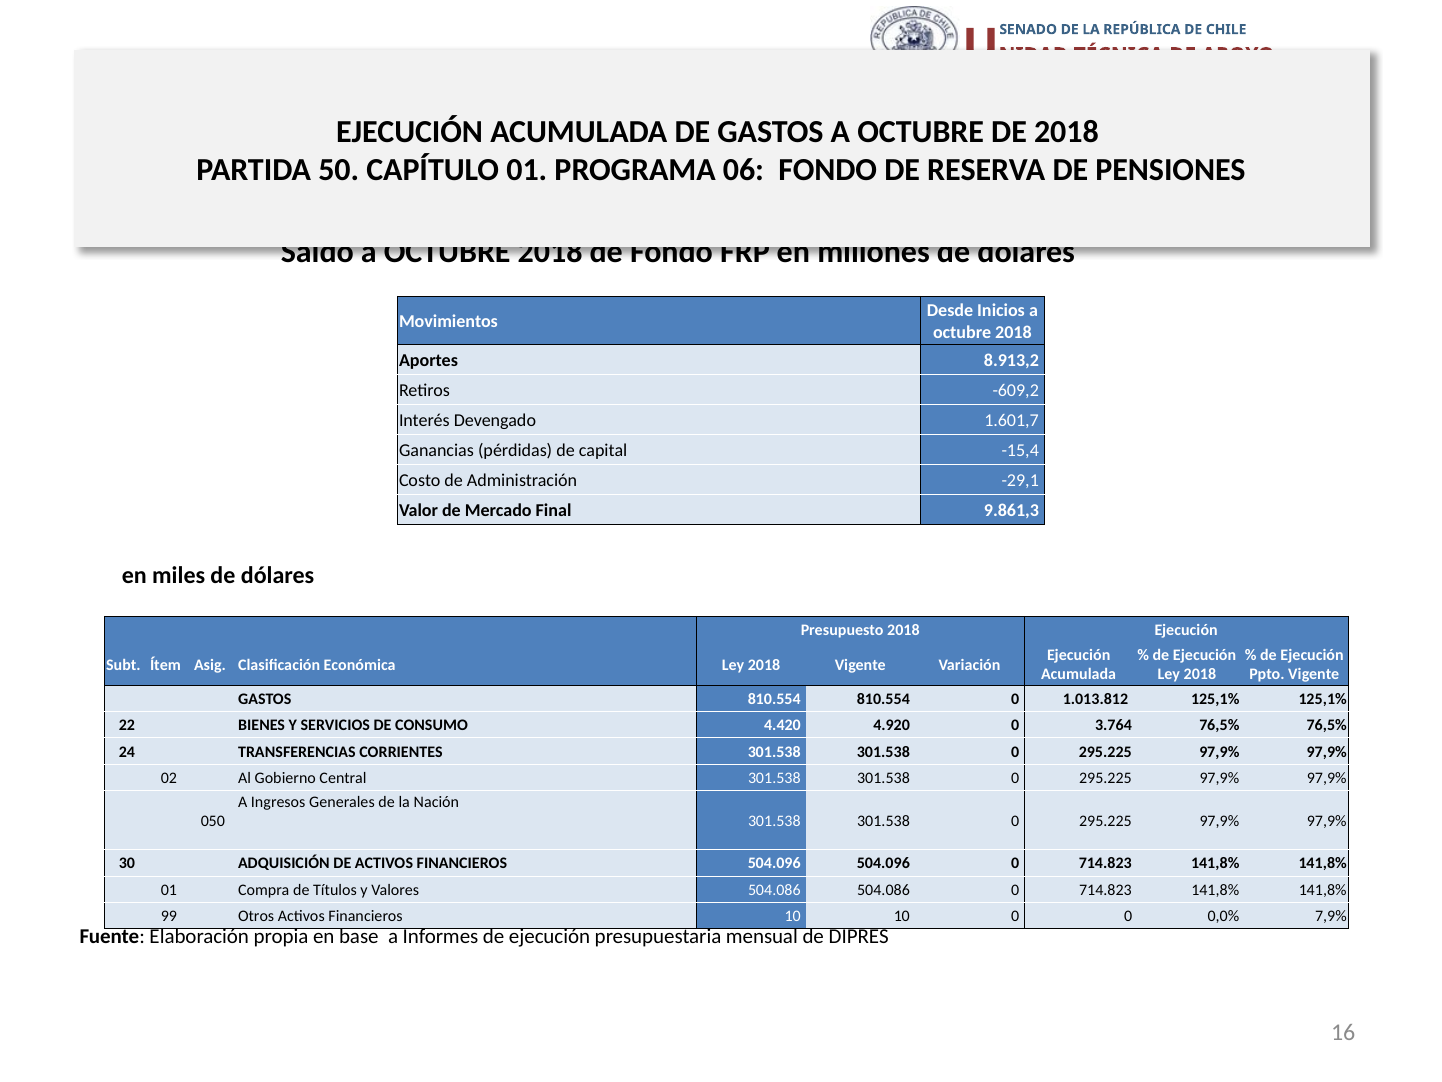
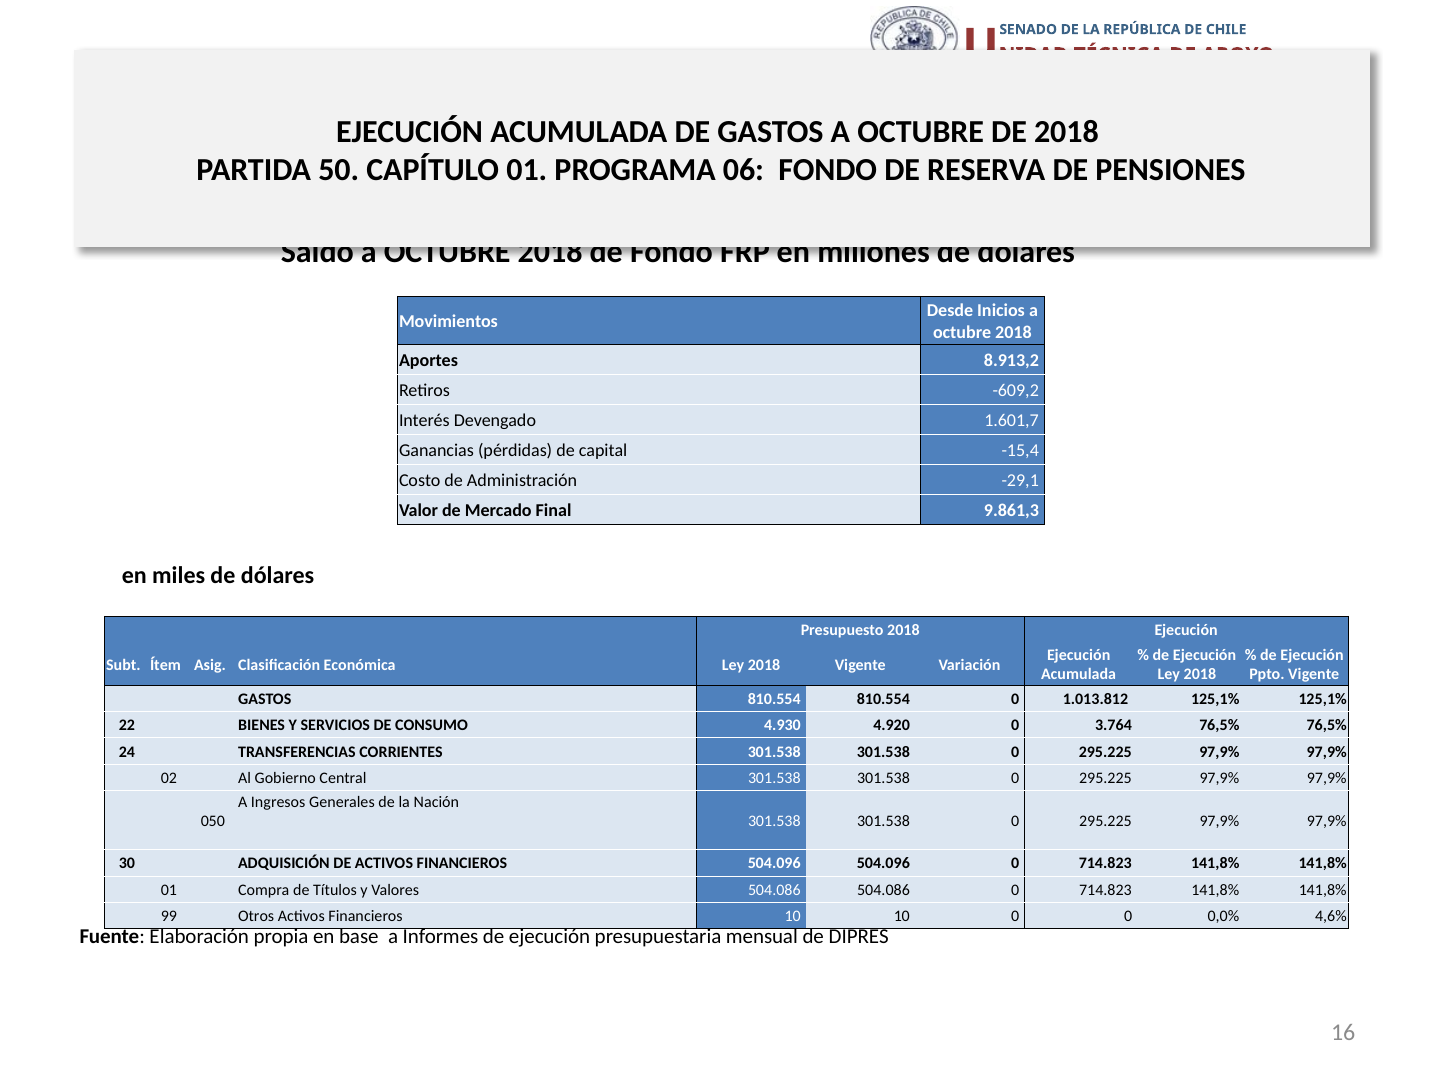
4.420: 4.420 -> 4.930
7,9%: 7,9% -> 4,6%
